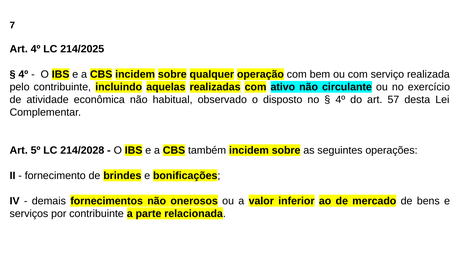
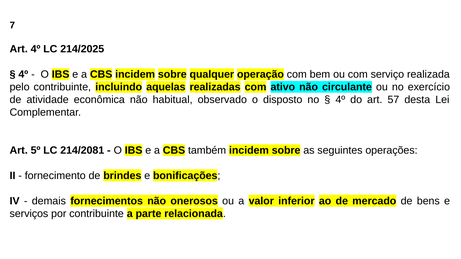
214/2028: 214/2028 -> 214/2081
